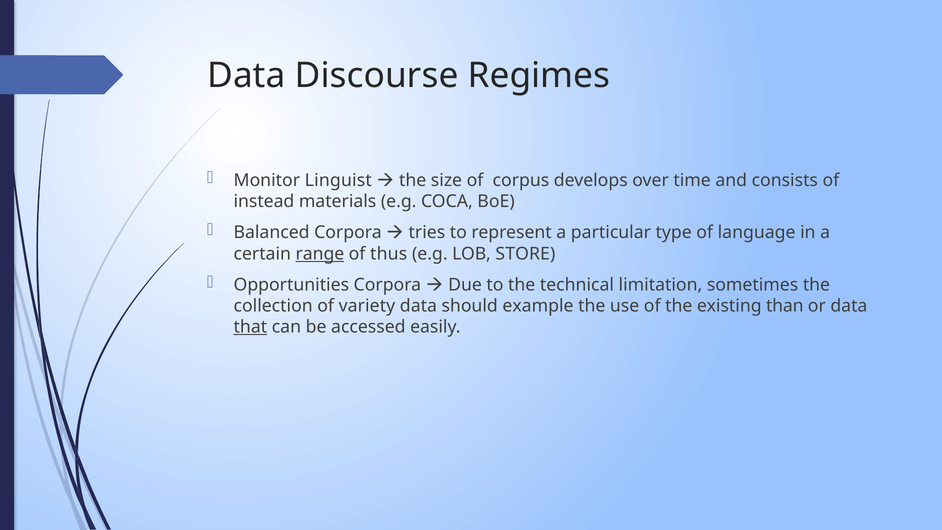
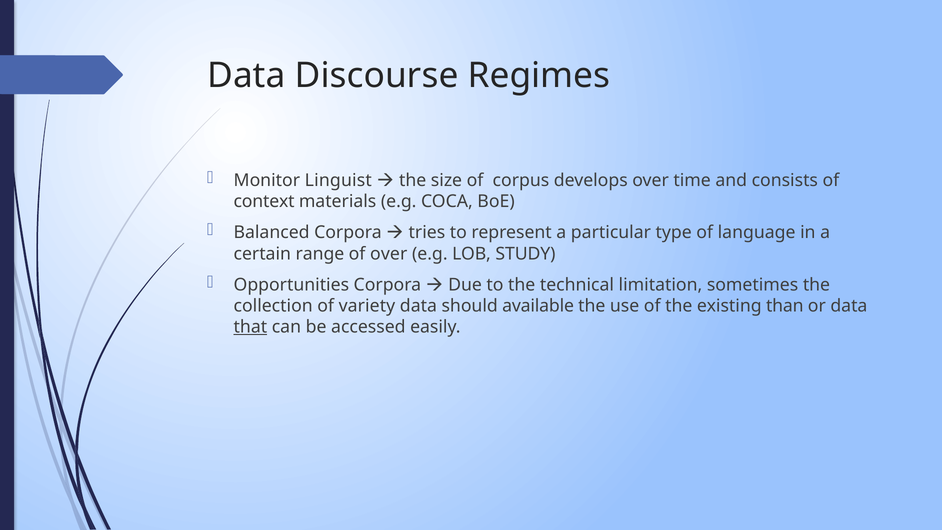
instead: instead -> context
range underline: present -> none
of thus: thus -> over
STORE: STORE -> STUDY
example: example -> available
